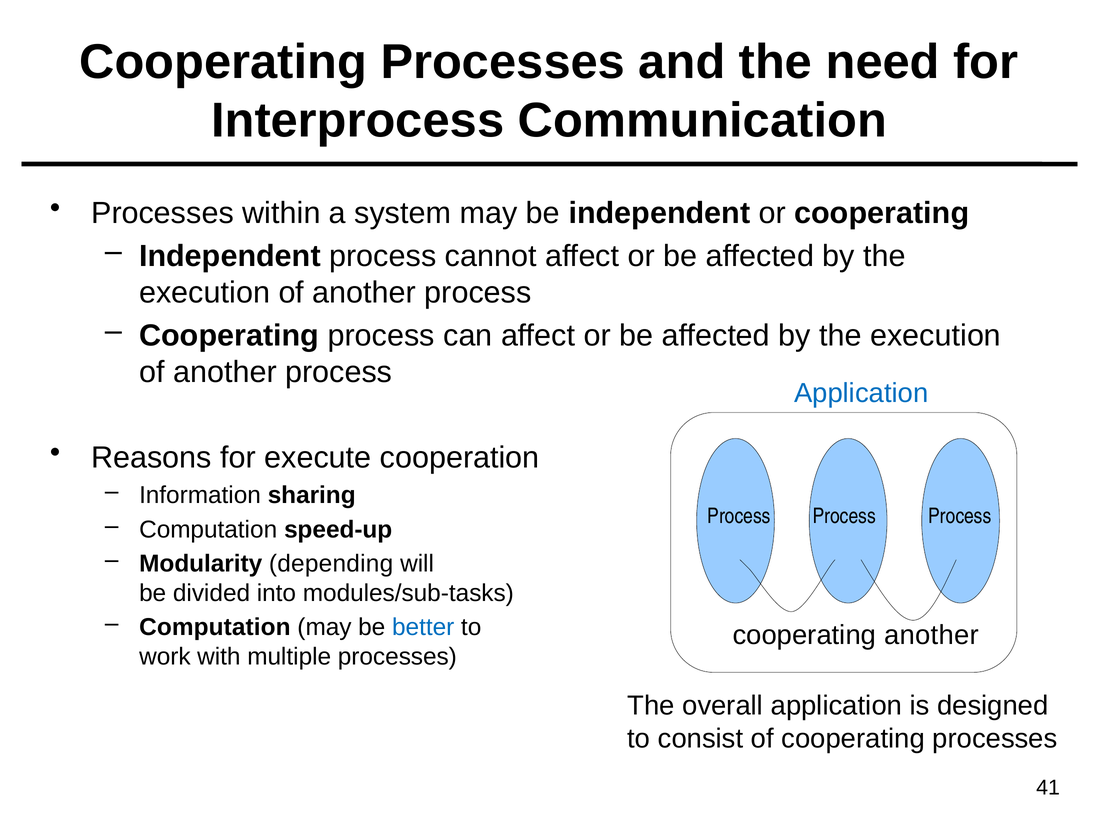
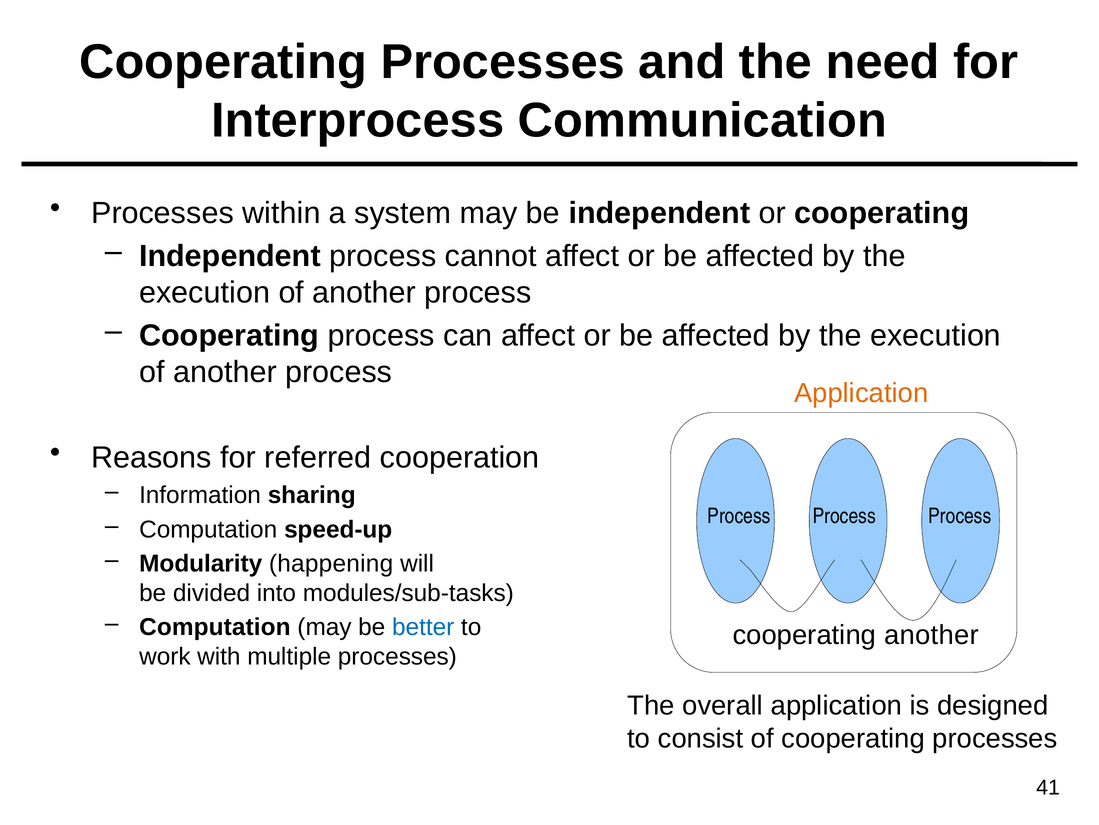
Application at (861, 393) colour: blue -> orange
execute: execute -> referred
depending: depending -> happening
